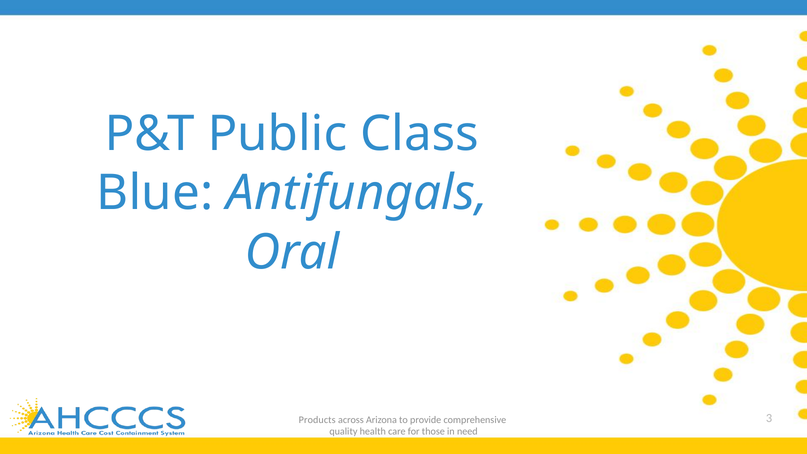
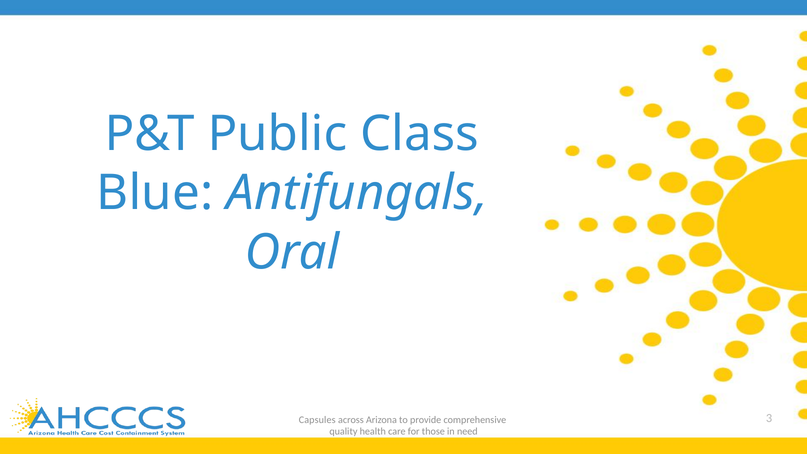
Products: Products -> Capsules
